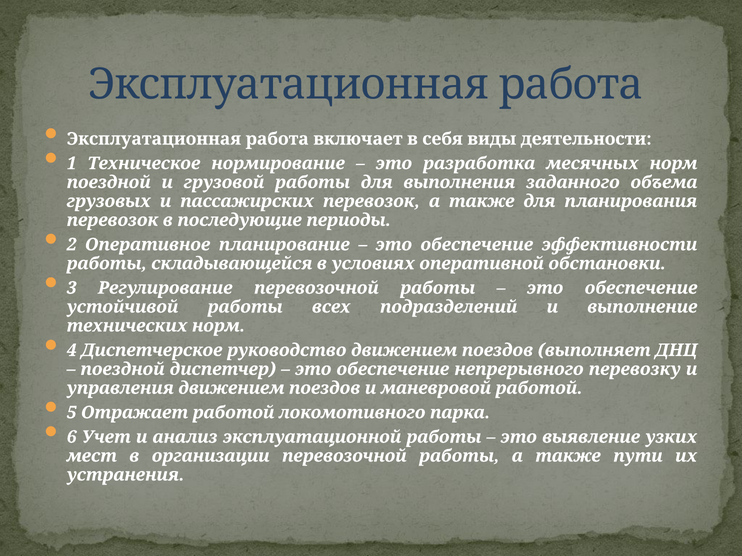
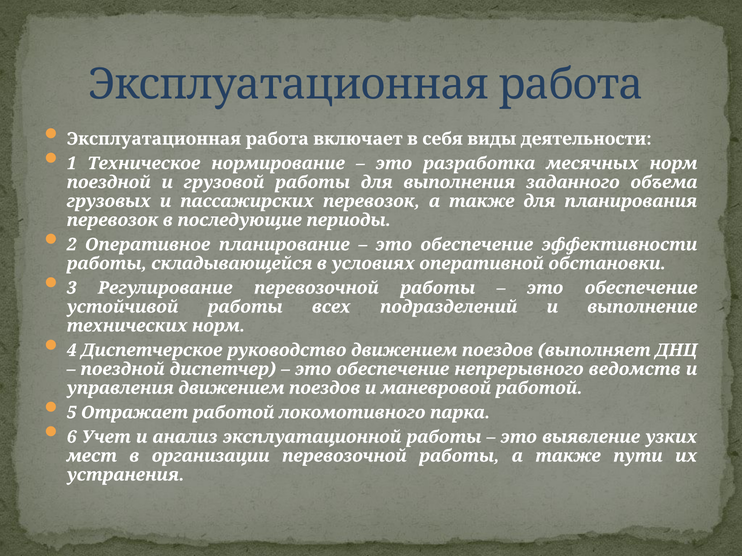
перевозку: перевозку -> ведомств
